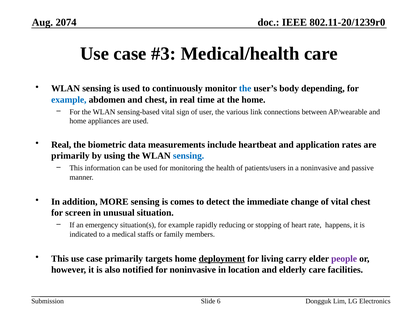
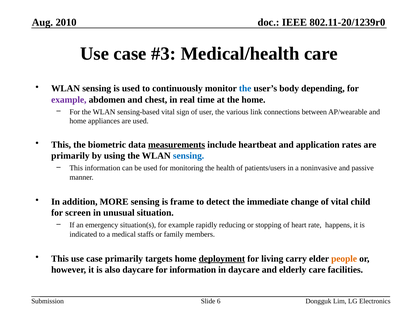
2074: 2074 -> 2010
example at (69, 100) colour: blue -> purple
Real at (61, 144): Real -> This
measurements underline: none -> present
comes: comes -> frame
vital chest: chest -> child
people colour: purple -> orange
also notified: notified -> daycare
for noninvasive: noninvasive -> information
in location: location -> daycare
